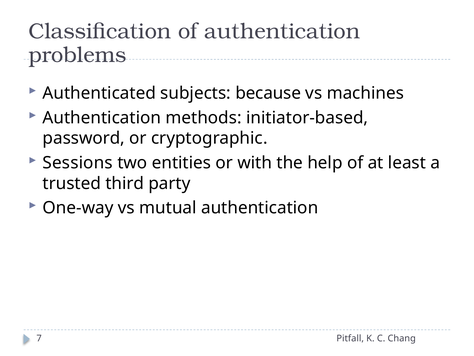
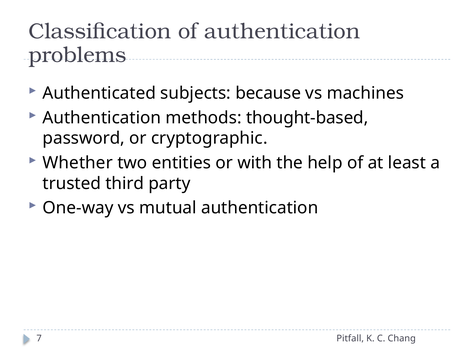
initiator-based: initiator-based -> thought-based
Sessions: Sessions -> Whether
